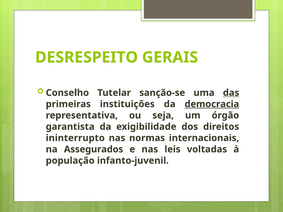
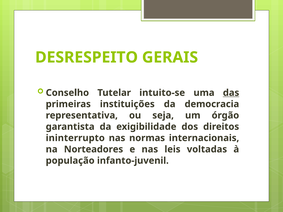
sanção-se: sanção-se -> intuito-se
democracia underline: present -> none
Assegurados: Assegurados -> Norteadores
